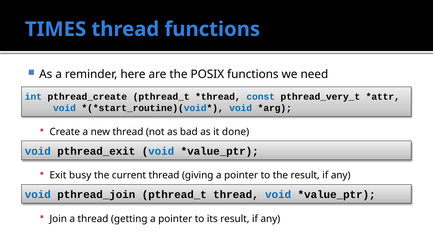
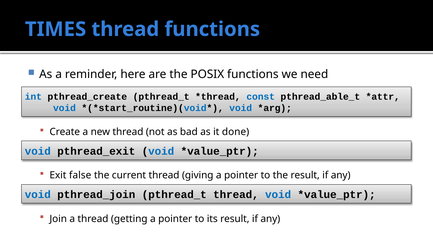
pthread_very_t: pthread_very_t -> pthread_able_t
busy: busy -> false
